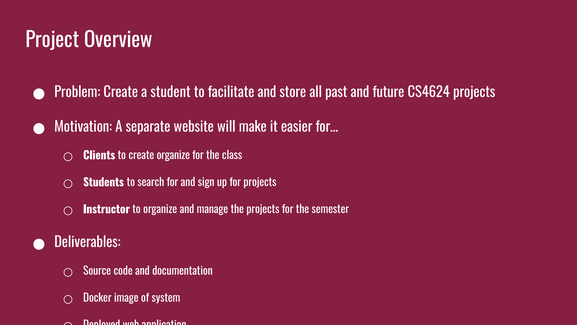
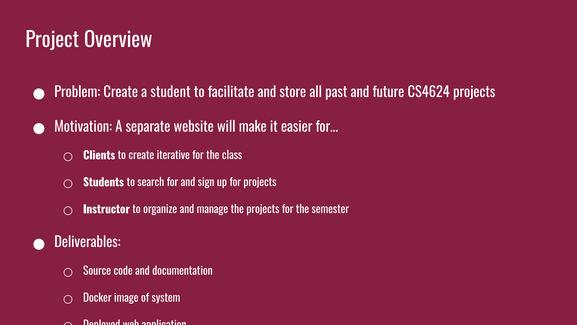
create organize: organize -> iterative
